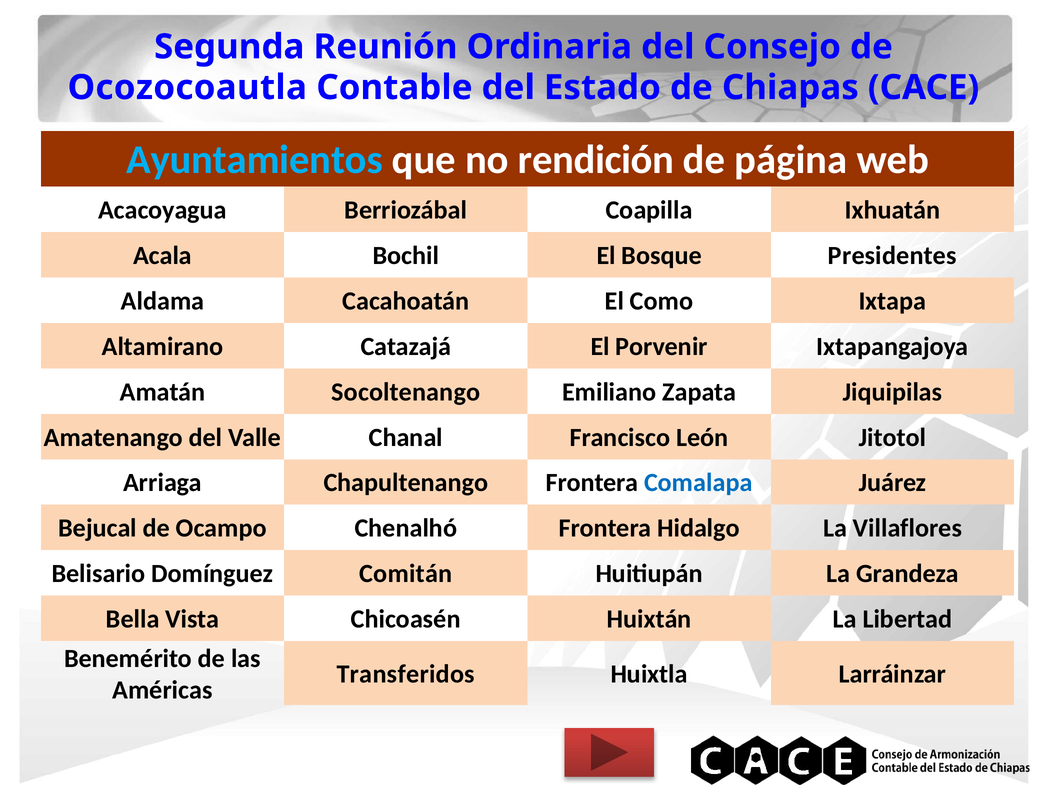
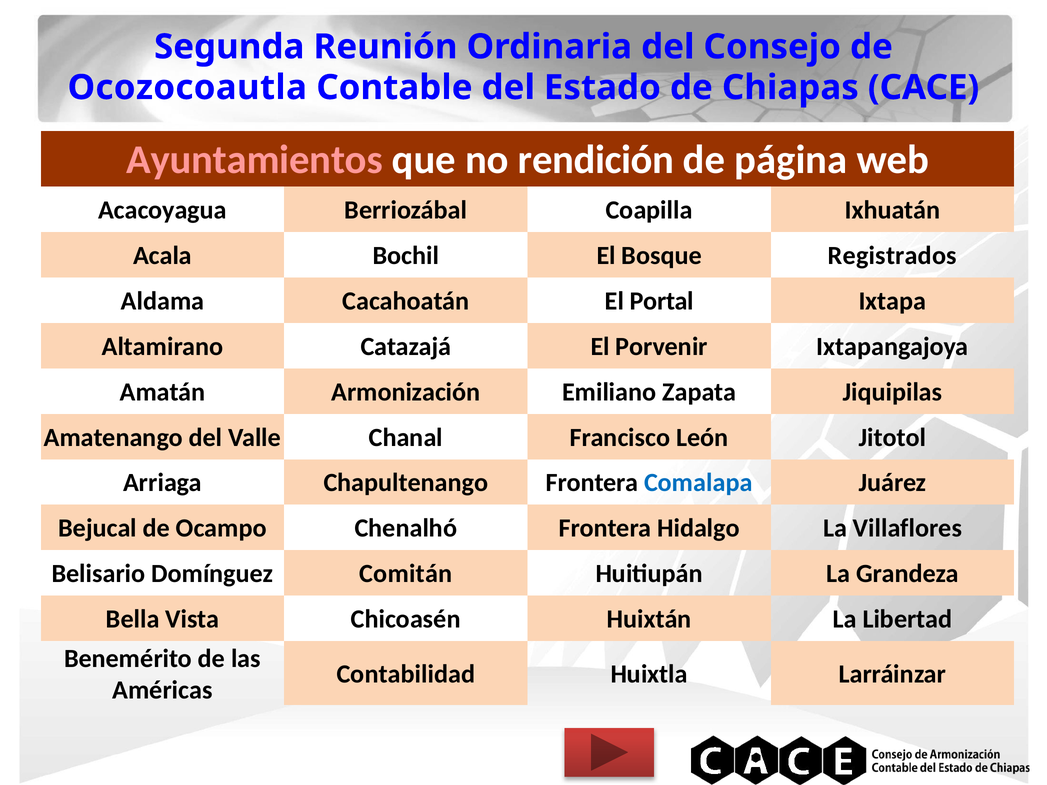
Ayuntamientos colour: light blue -> pink
Presidentes: Presidentes -> Registrados
Como: Como -> Portal
Socoltenango: Socoltenango -> Armonización
Transferidos: Transferidos -> Contabilidad
